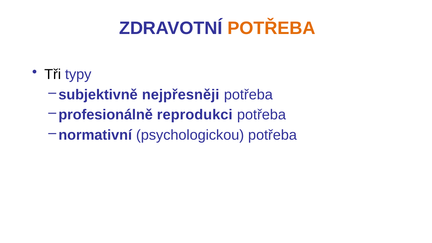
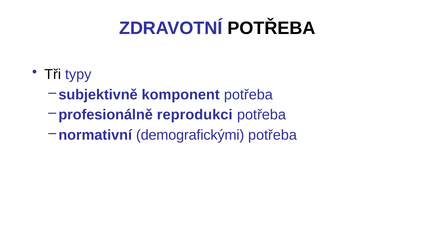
POTŘEBA at (271, 28) colour: orange -> black
nejpřesněji: nejpřesněji -> komponent
psychologickou: psychologickou -> demografickými
